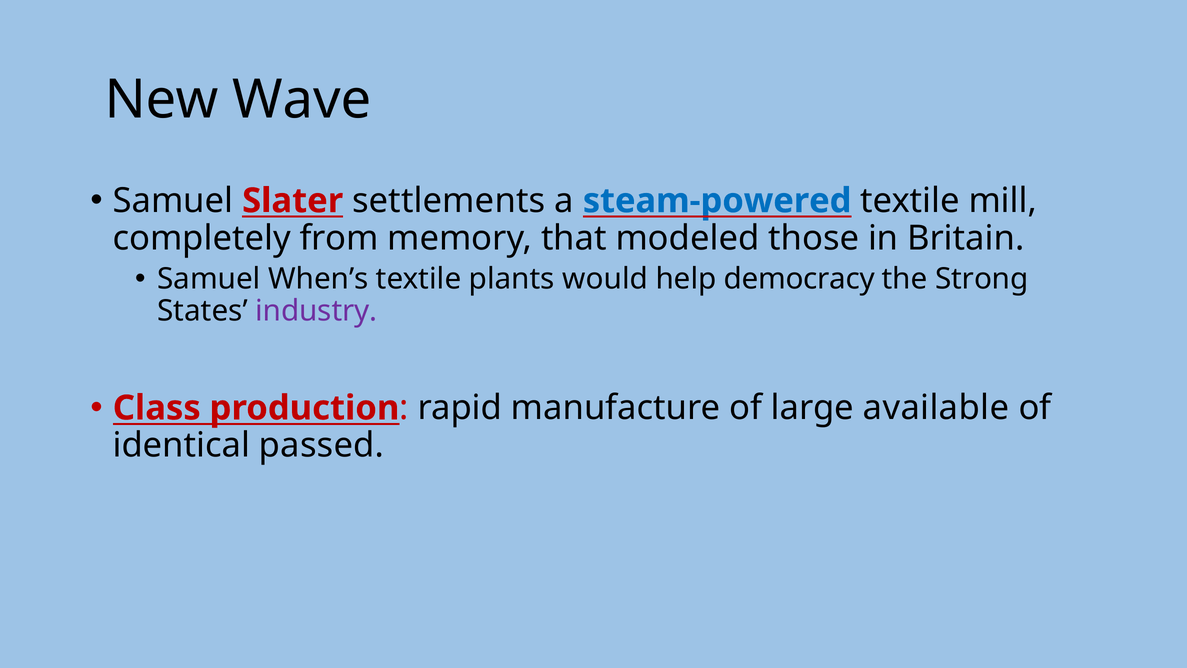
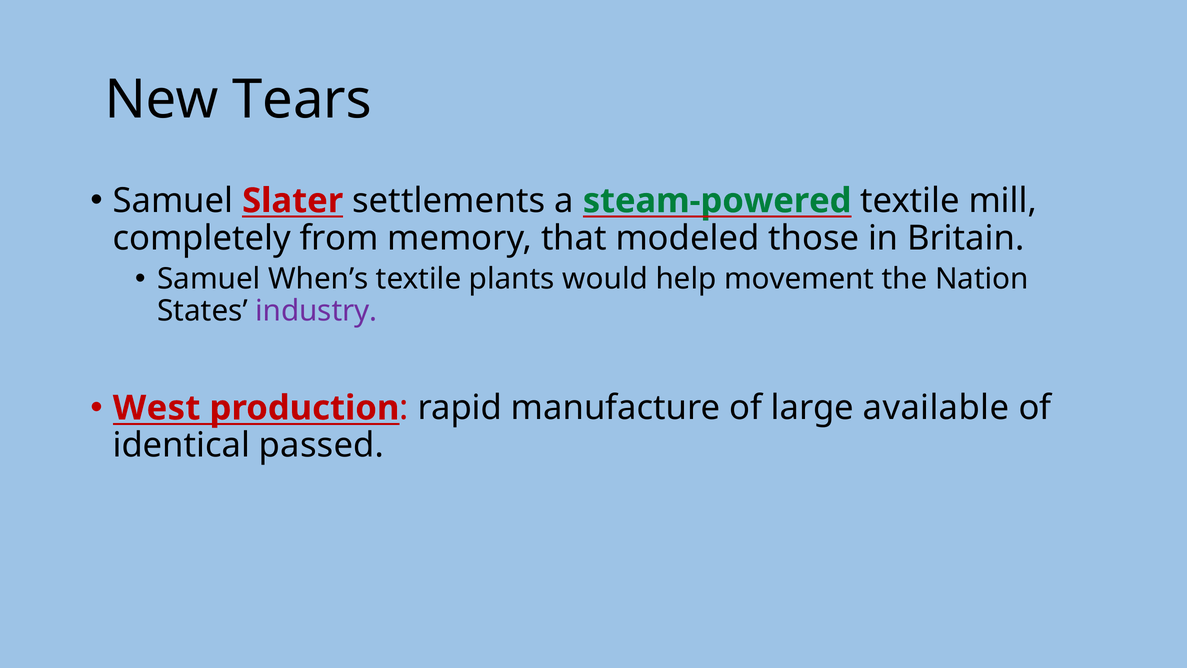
Wave: Wave -> Tears
steam-powered colour: blue -> green
democracy: democracy -> movement
Strong: Strong -> Nation
Class: Class -> West
